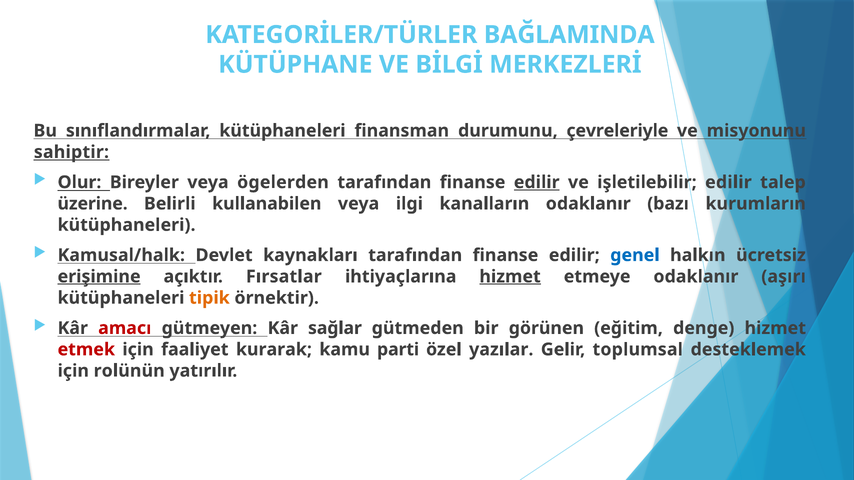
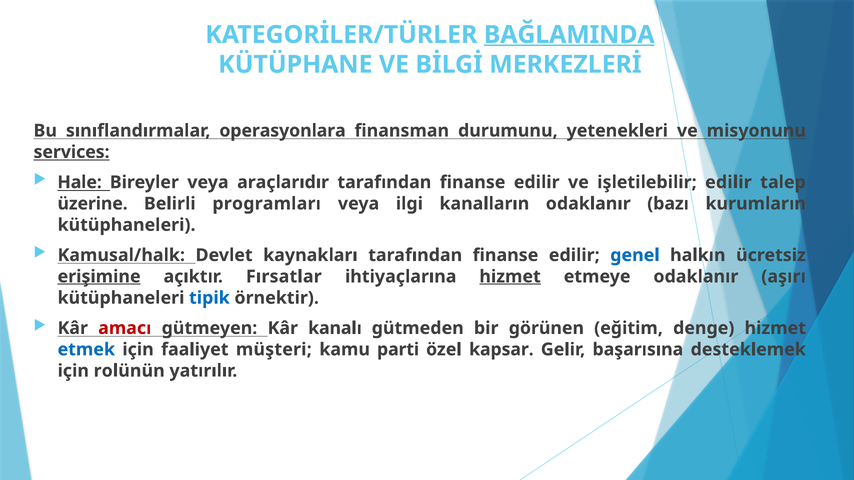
BAĞLAMINDA underline: none -> present
sınıflandırmalar kütüphaneleri: kütüphaneleri -> operasyonlara
çevreleriyle: çevreleriyle -> yetenekleri
sahiptir: sahiptir -> services
Olur: Olur -> Hale
ögelerden: ögelerden -> araçlarıdır
edilir at (537, 182) underline: present -> none
kullanabilen: kullanabilen -> programları
tipik colour: orange -> blue
sağlar: sağlar -> kanalı
etmek colour: red -> blue
kurarak: kurarak -> müşteri
yazılar: yazılar -> kapsar
toplumsal: toplumsal -> başarısına
